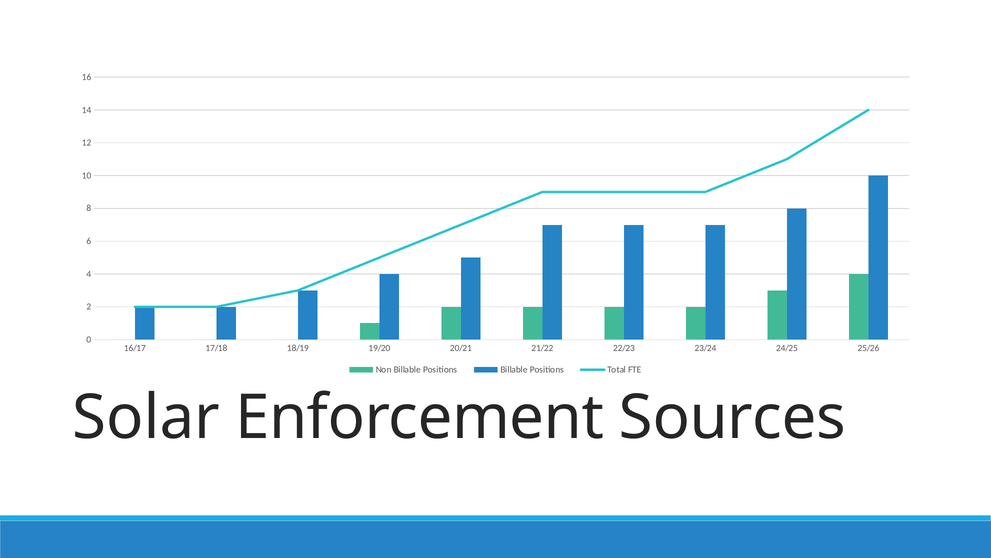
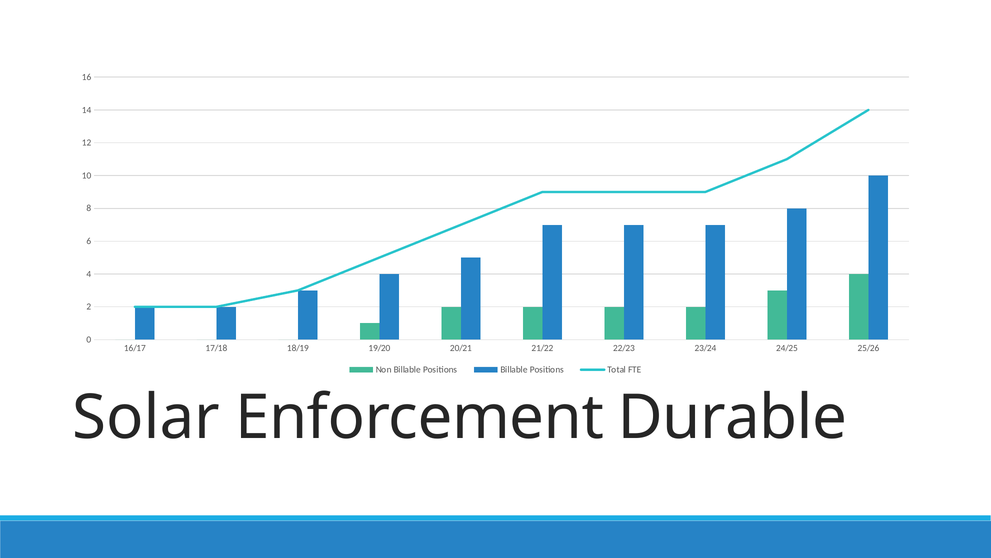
Sources: Sources -> Durable
